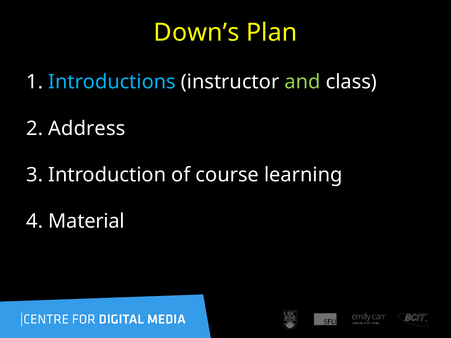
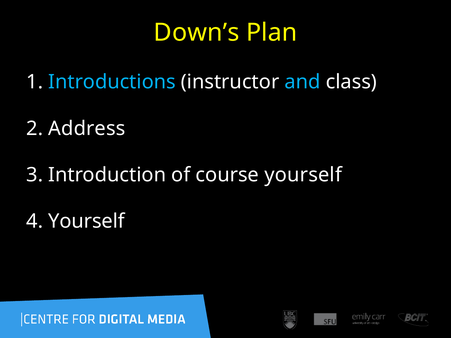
and colour: light green -> light blue
course learning: learning -> yourself
4 Material: Material -> Yourself
